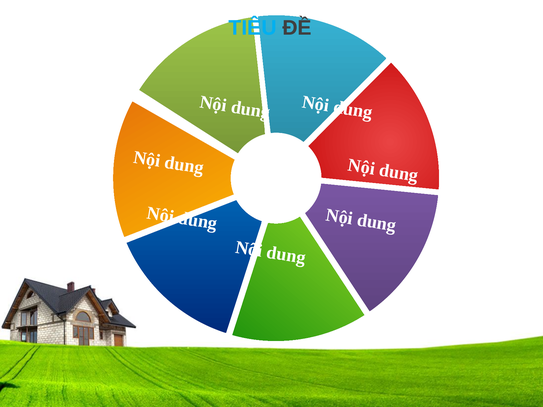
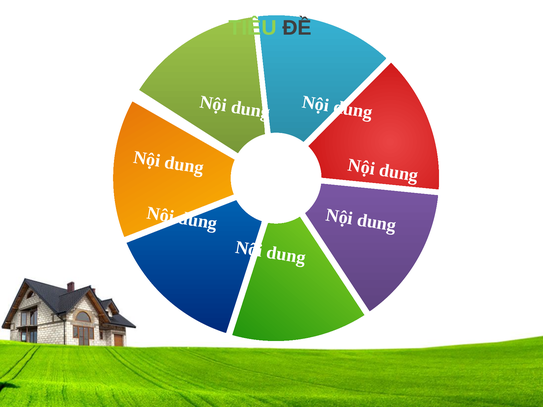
TIÊU colour: light blue -> light green
